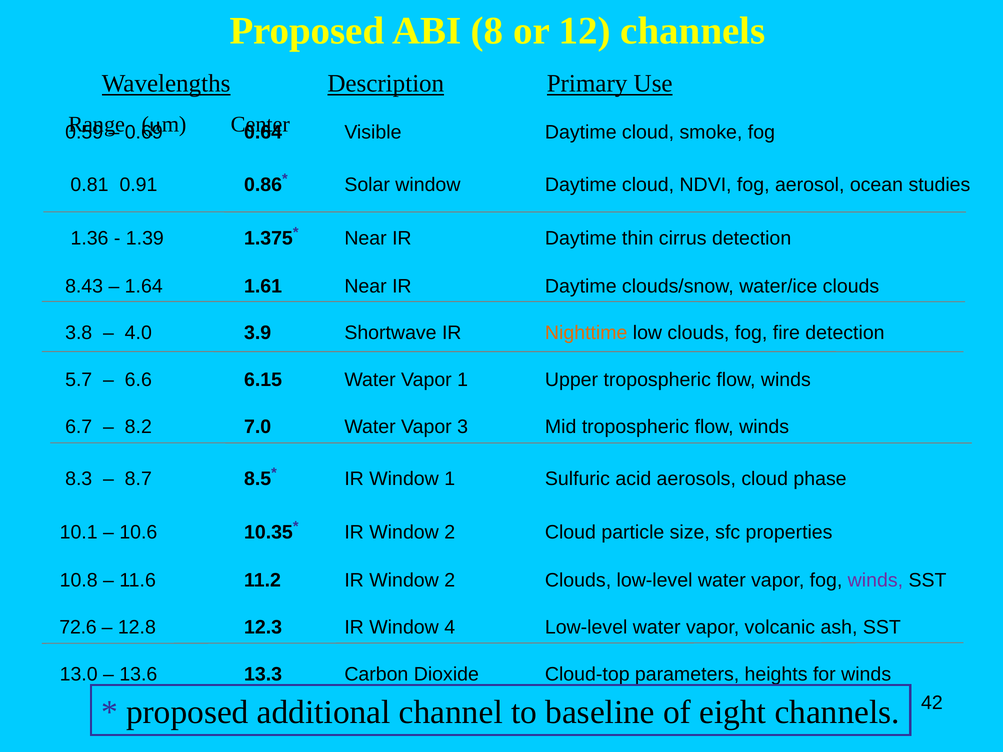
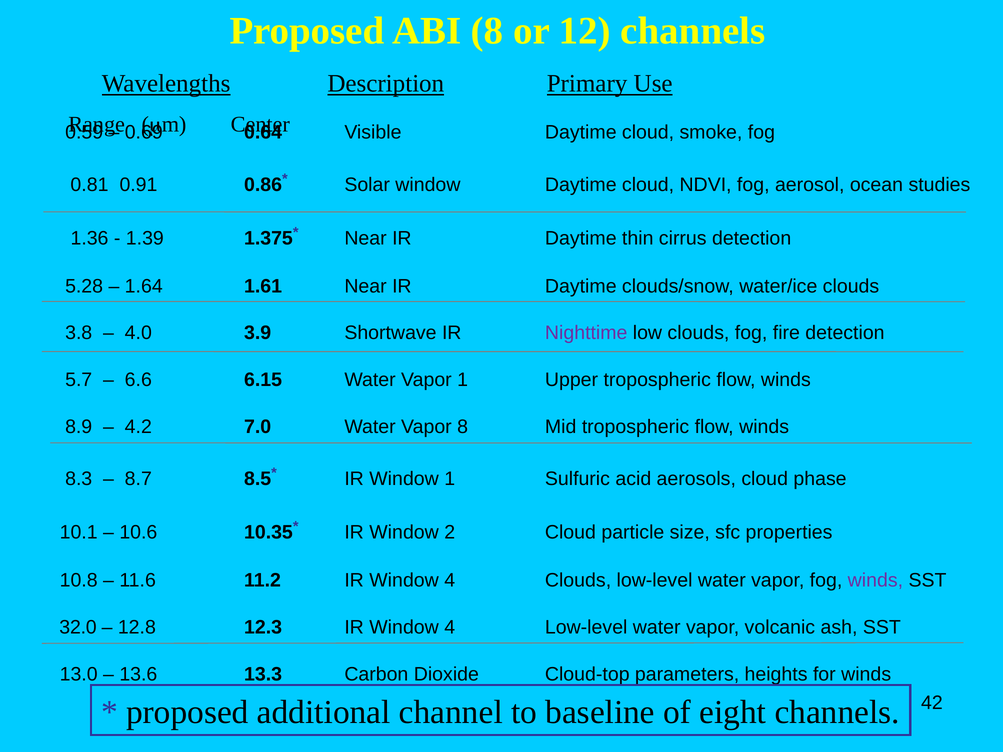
8.43: 8.43 -> 5.28
Nighttime colour: orange -> purple
6.7: 6.7 -> 8.9
8.2: 8.2 -> 4.2
Vapor 3: 3 -> 8
11.2 IR Window 2: 2 -> 4
72.6: 72.6 -> 32.0
